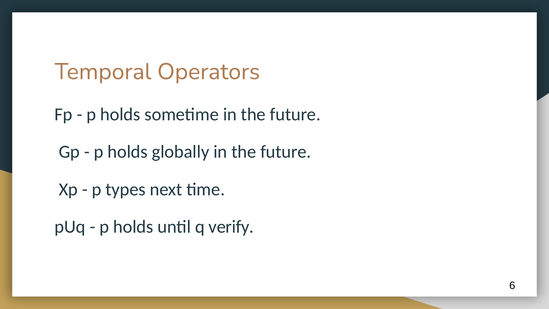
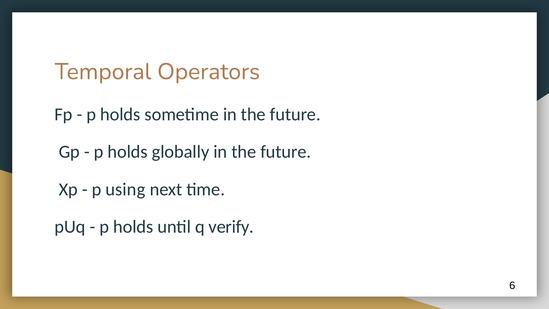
types: types -> using
